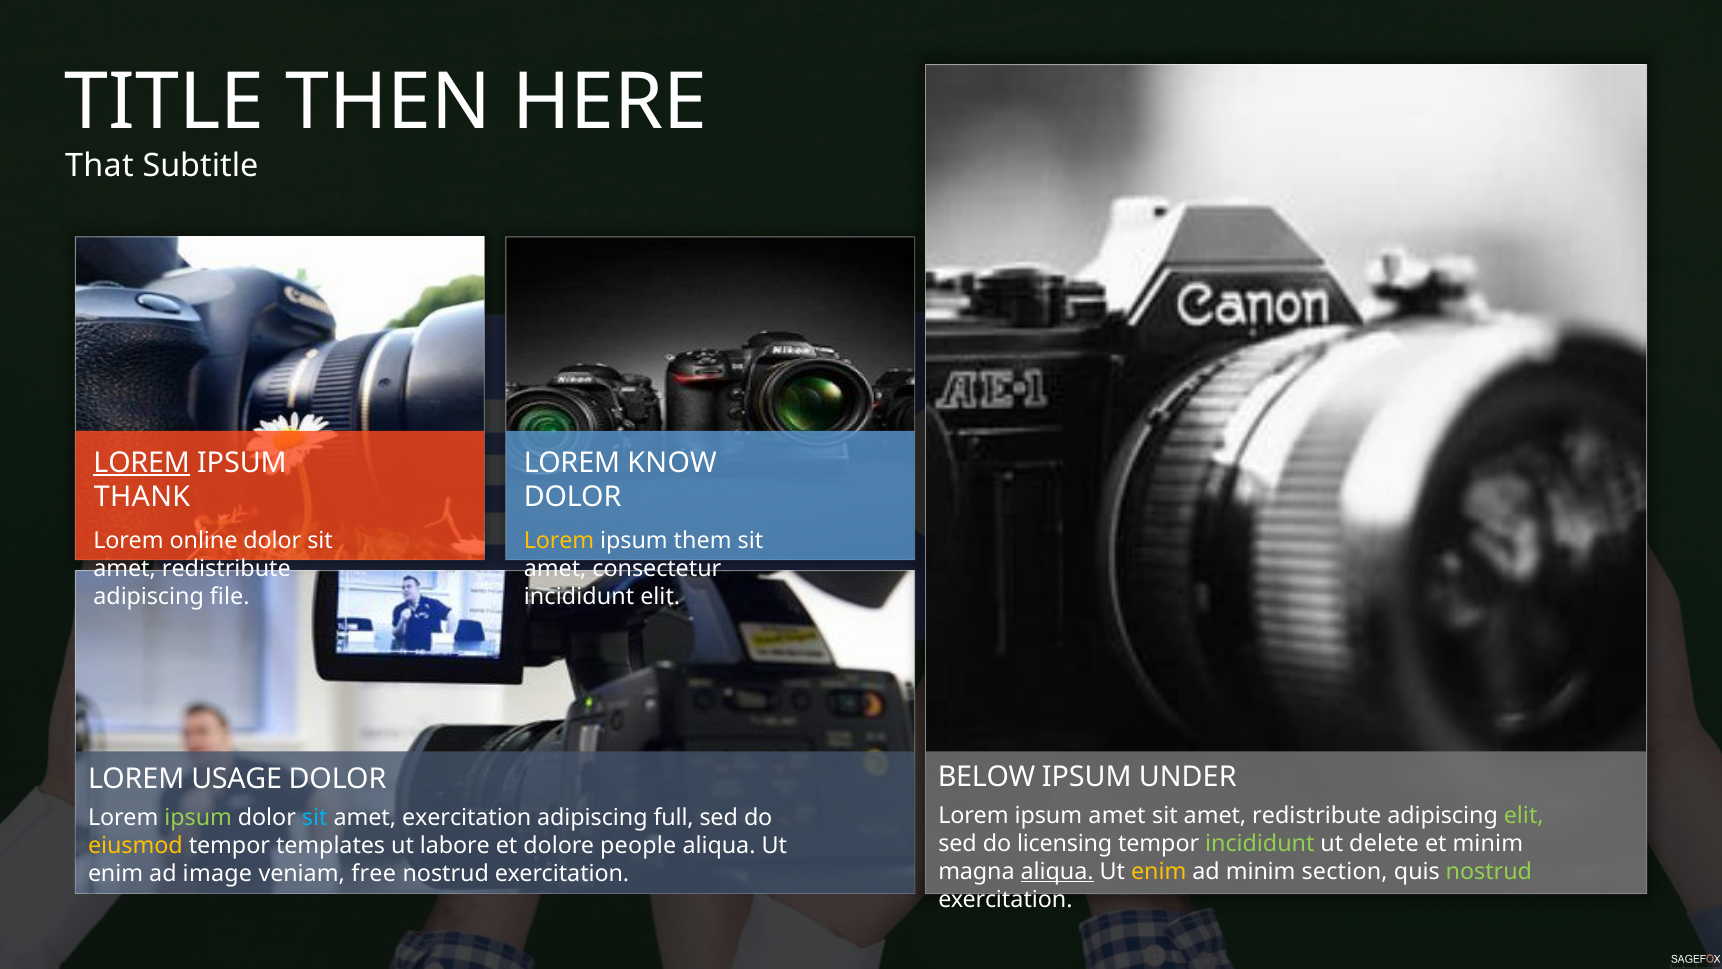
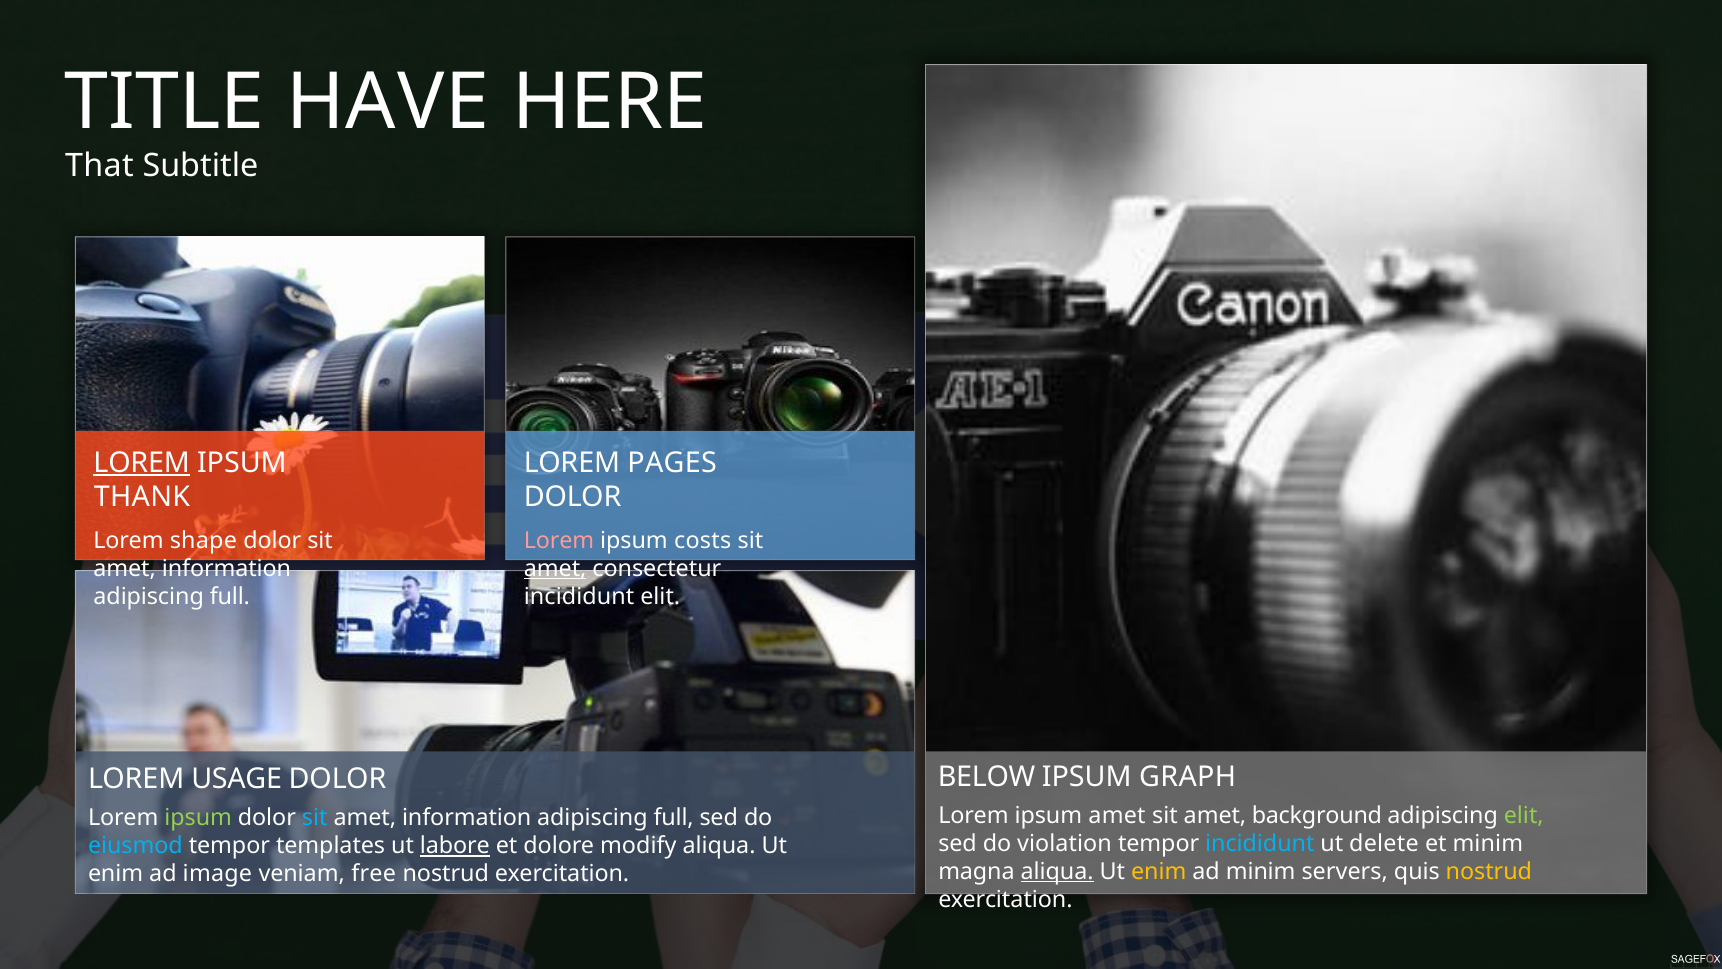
THEN: THEN -> HAVE
KNOW: KNOW -> PAGES
online: online -> shape
Lorem at (559, 540) colour: yellow -> pink
them: them -> costs
redistribute at (226, 568): redistribute -> information
amet at (555, 568) underline: none -> present
file at (230, 596): file -> full
UNDER: UNDER -> GRAPH
redistribute at (1317, 815): redistribute -> background
exercitation at (467, 817): exercitation -> information
licensing: licensing -> violation
incididunt at (1260, 843) colour: light green -> light blue
eiusmod colour: yellow -> light blue
labore underline: none -> present
people: people -> modify
section: section -> servers
nostrud at (1489, 871) colour: light green -> yellow
